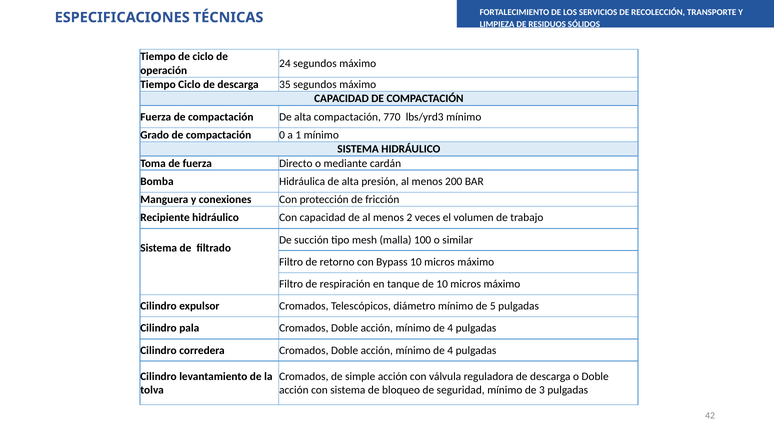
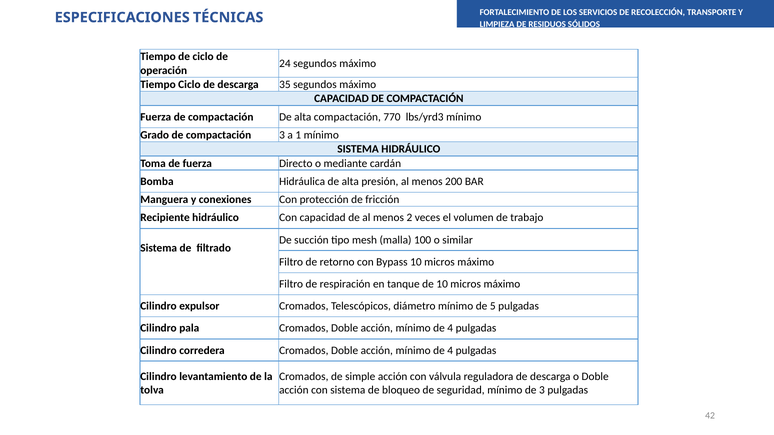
compactación 0: 0 -> 3
